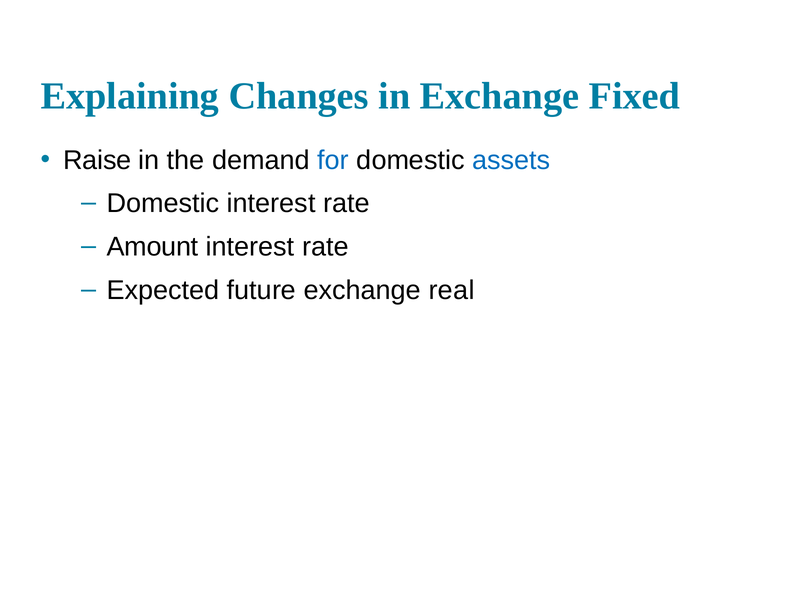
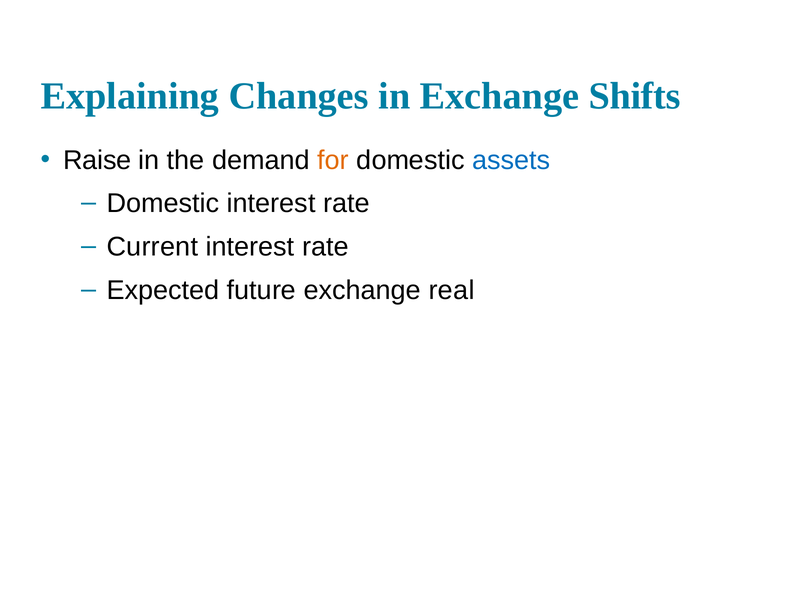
Fixed: Fixed -> Shifts
for colour: blue -> orange
Amount: Amount -> Current
